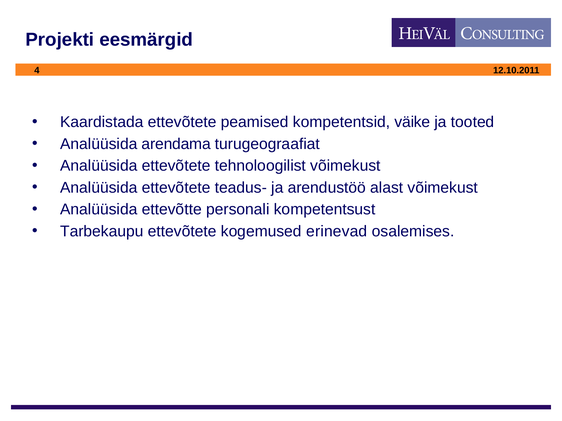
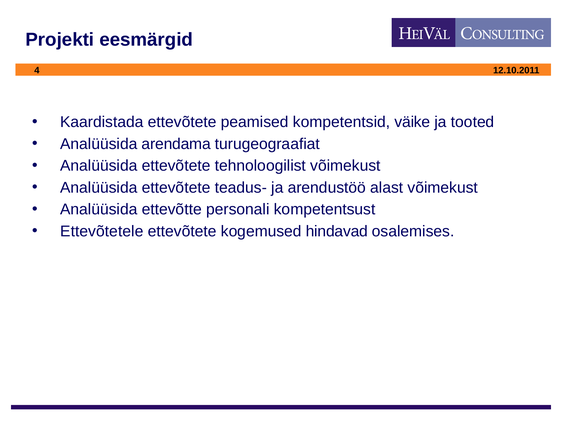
Tarbekaupu: Tarbekaupu -> Ettevõtetele
erinevad: erinevad -> hindavad
